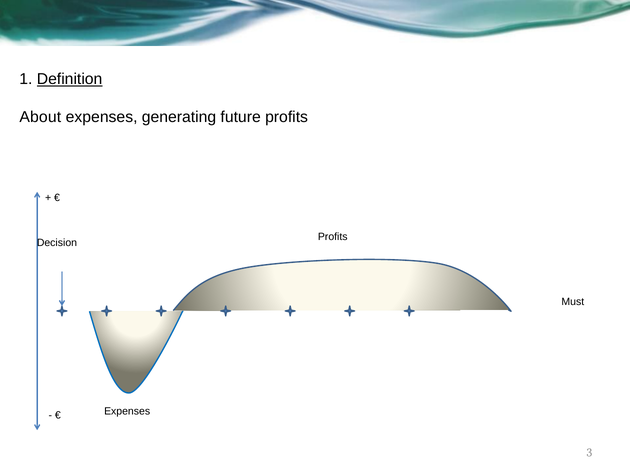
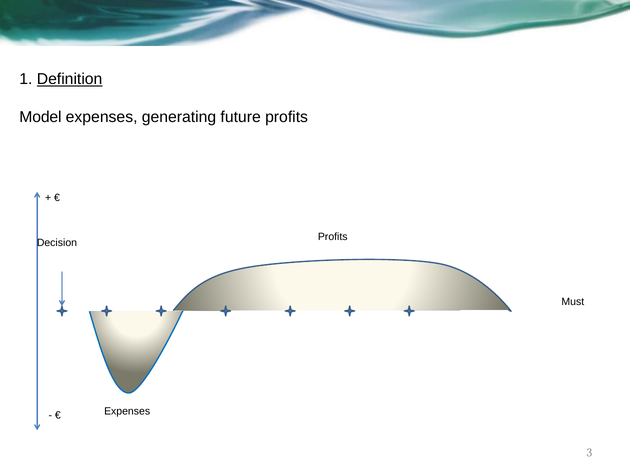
About: About -> Model
